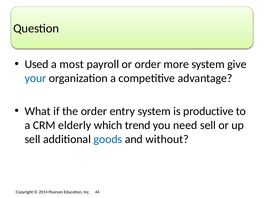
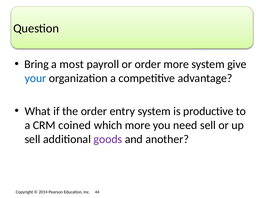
Used: Used -> Bring
elderly: elderly -> coined
which trend: trend -> more
goods colour: blue -> purple
without: without -> another
